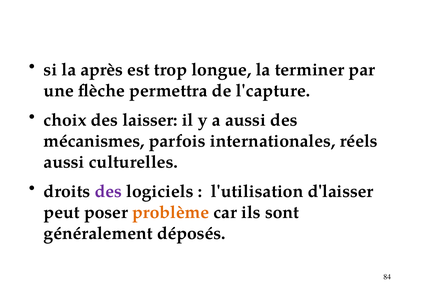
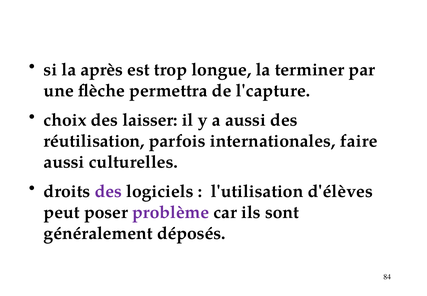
mécanismes: mécanismes -> réutilisation
réels: réels -> faire
d'laisser: d'laisser -> d'élèves
problème colour: orange -> purple
